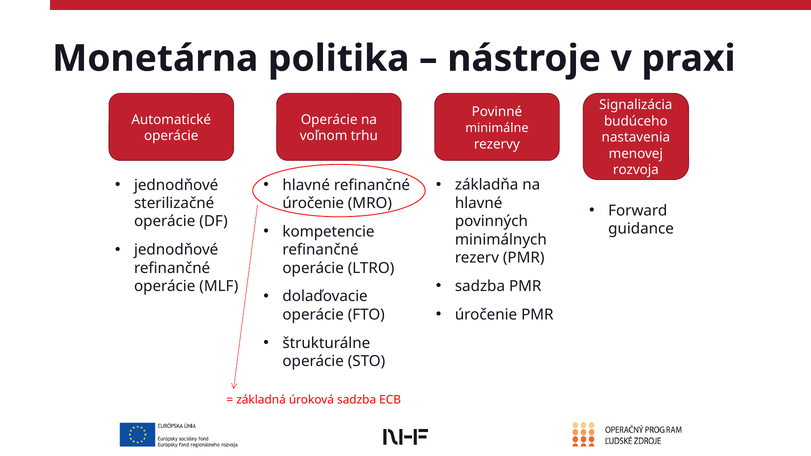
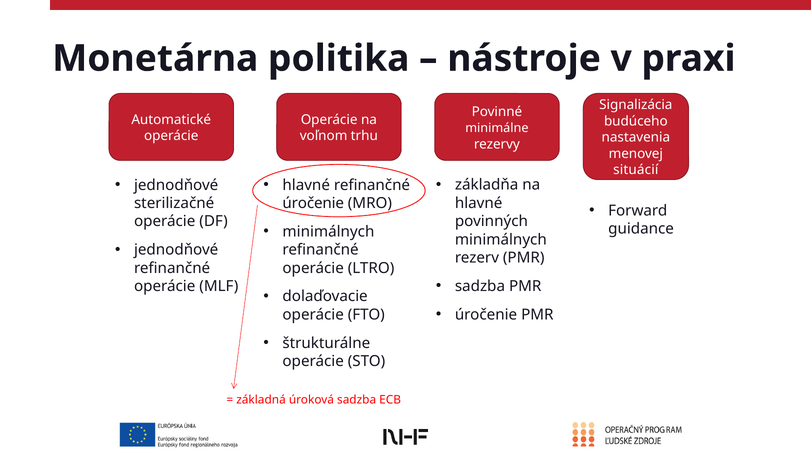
rozvoja: rozvoja -> situácií
kompetencie at (328, 232): kompetencie -> minimálnych
